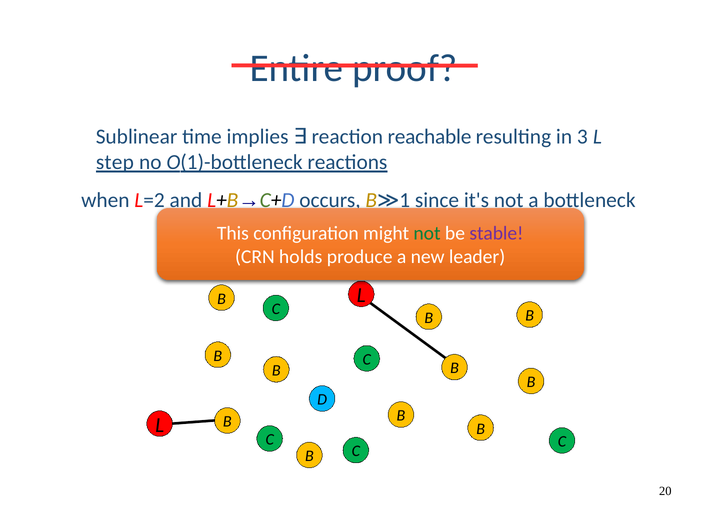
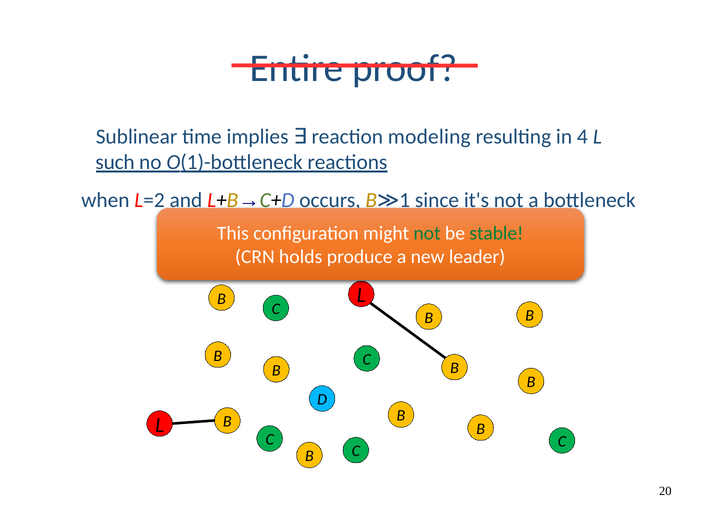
reachable: reachable -> modeling
3: 3 -> 4
step: step -> such
stable colour: purple -> green
